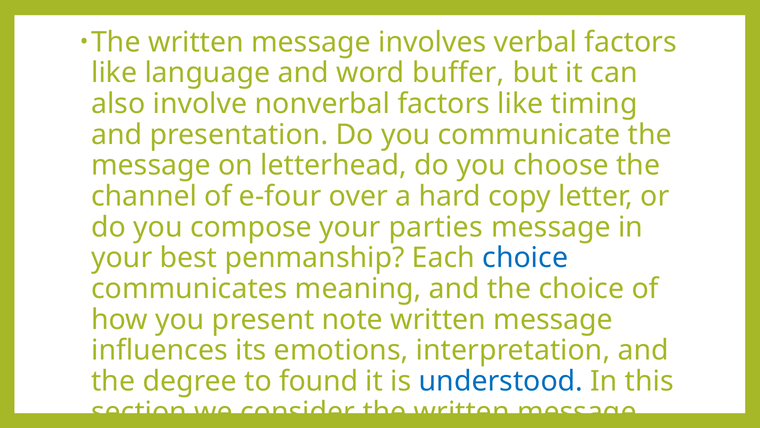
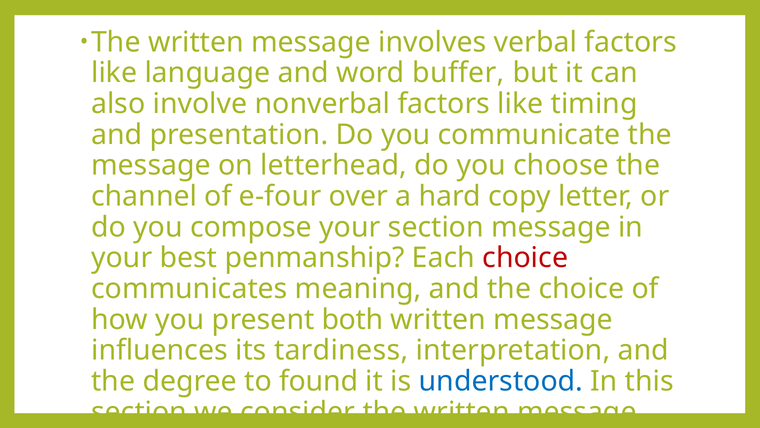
your parties: parties -> section
choice at (525, 258) colour: blue -> red
note: note -> both
emotions: emotions -> tardiness
